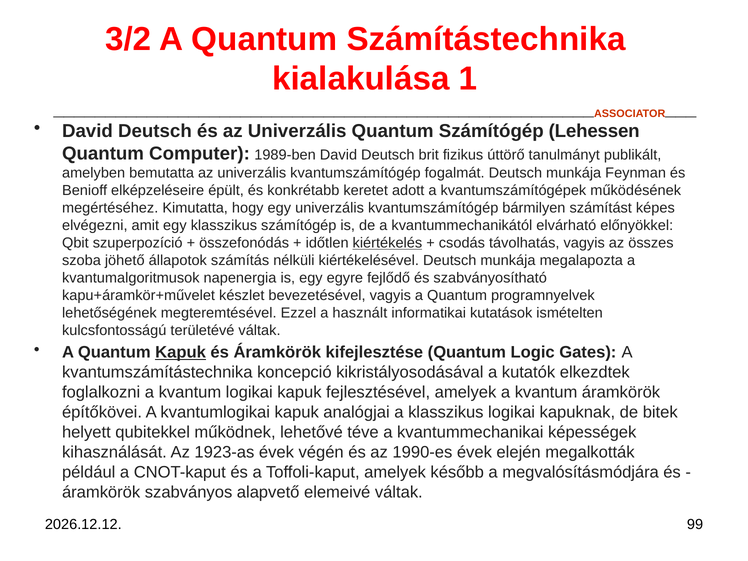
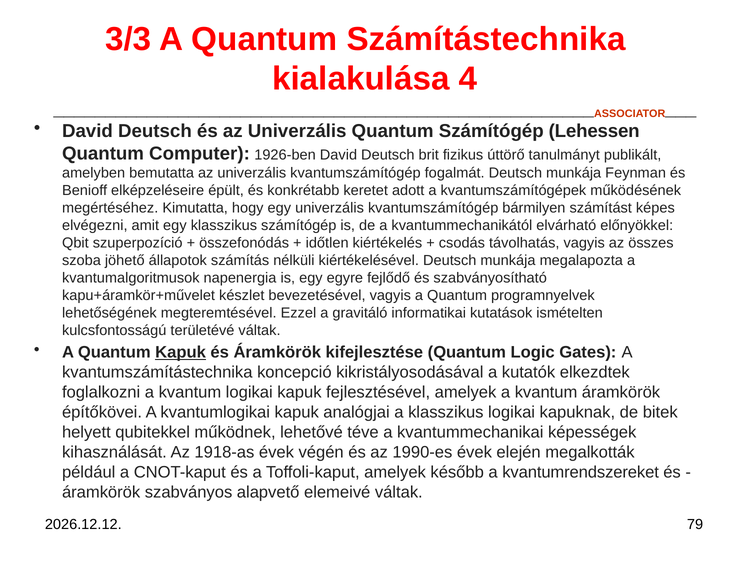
3/2: 3/2 -> 3/3
1: 1 -> 4
1989-ben: 1989-ben -> 1926-ben
kiértékelés underline: present -> none
használt: használt -> gravitáló
1923-as: 1923-as -> 1918-as
megvalósításmódjára: megvalósításmódjára -> kvantumrendszereket
99: 99 -> 79
